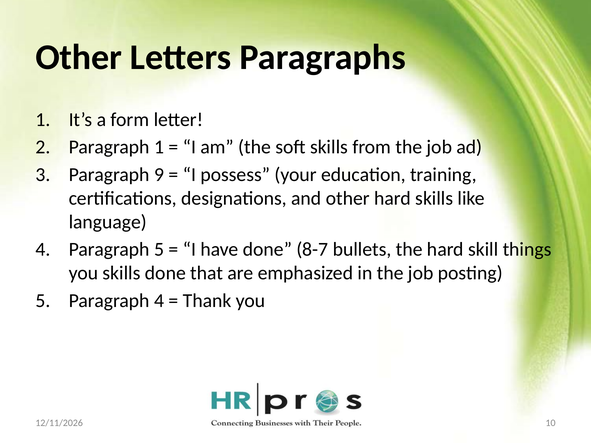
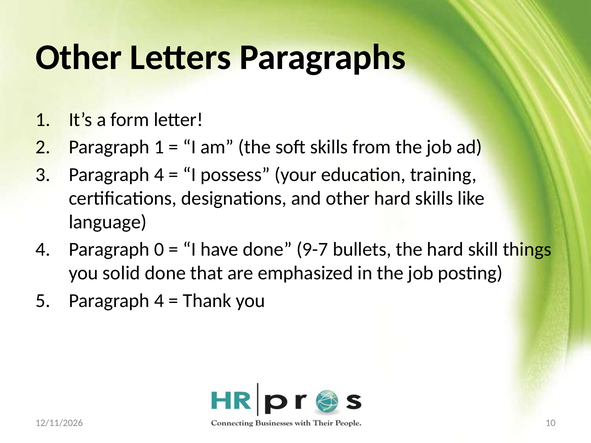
3 Paragraph 9: 9 -> 4
Paragraph 5: 5 -> 0
8-7: 8-7 -> 9-7
you skills: skills -> solid
